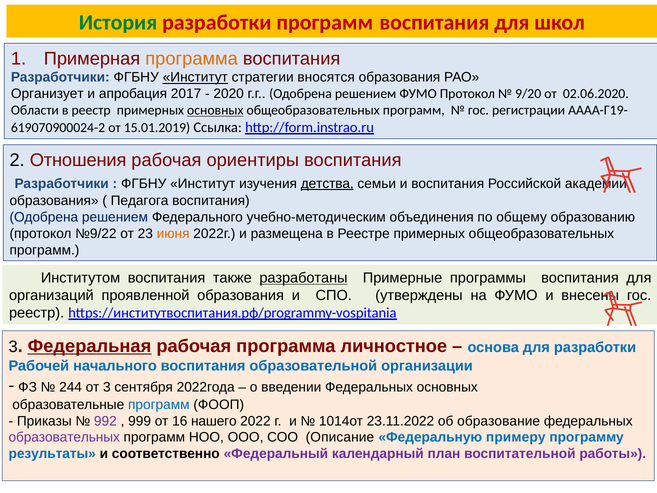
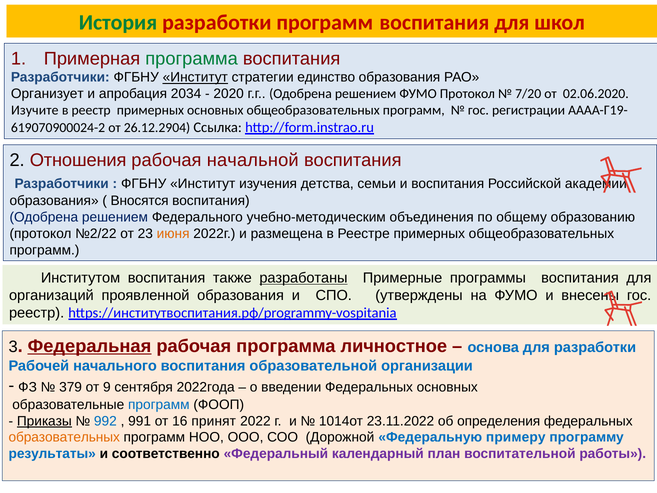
программа at (192, 59) colour: orange -> green
вносятся: вносятся -> единство
2017: 2017 -> 2034
9/20: 9/20 -> 7/20
Области: Области -> Изучите
основных at (215, 110) underline: present -> none
15.01.2019: 15.01.2019 -> 26.12.2904
ориентиры: ориентиры -> начальной
детства underline: present -> none
Педагога: Педагога -> Вносятся
№9/22: №9/22 -> №2/22
244: 244 -> 379
от 3: 3 -> 9
Приказы underline: none -> present
992 colour: purple -> blue
999: 999 -> 991
нашего: нашего -> принят
образование: образование -> определения
образовательных colour: purple -> orange
Описание: Описание -> Дорожной
